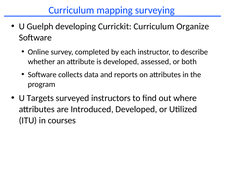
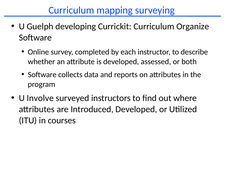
Targets: Targets -> Involve
